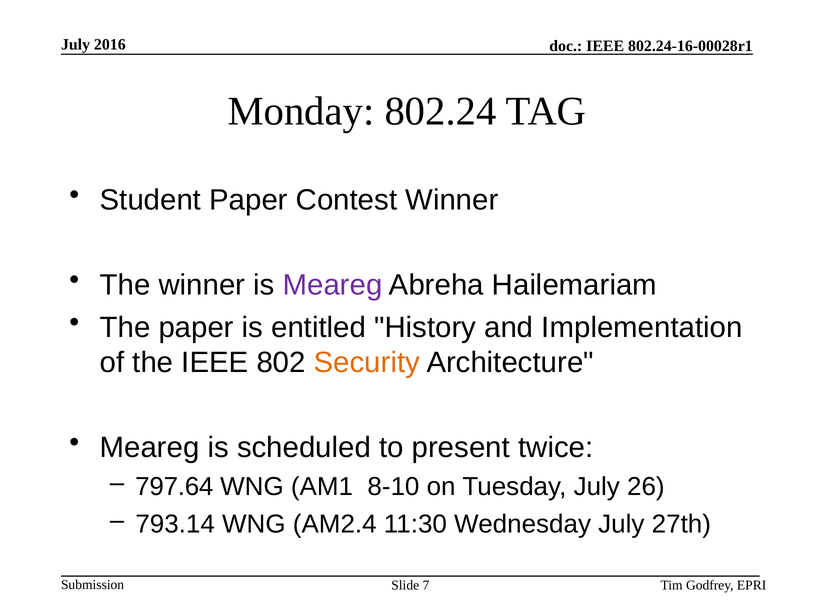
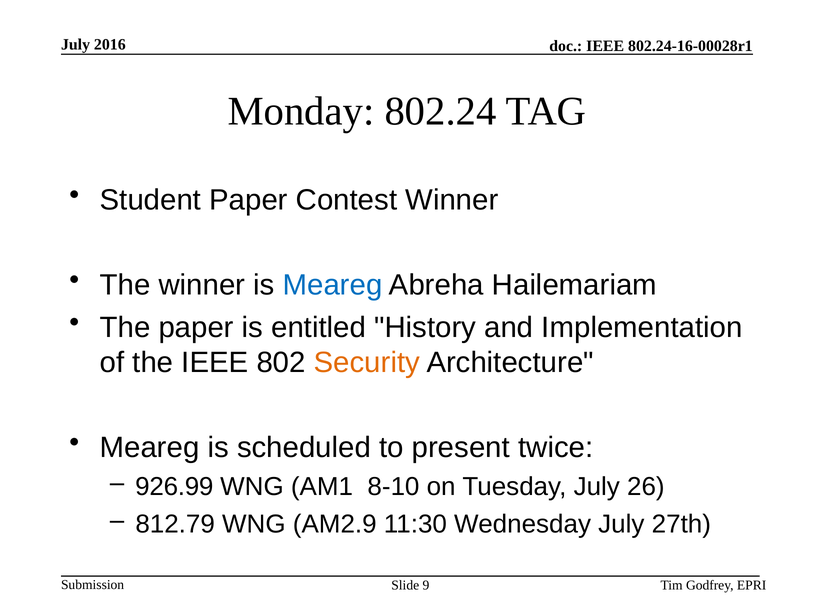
Meareg at (333, 285) colour: purple -> blue
797.64: 797.64 -> 926.99
793.14: 793.14 -> 812.79
AM2.4: AM2.4 -> AM2.9
7: 7 -> 9
